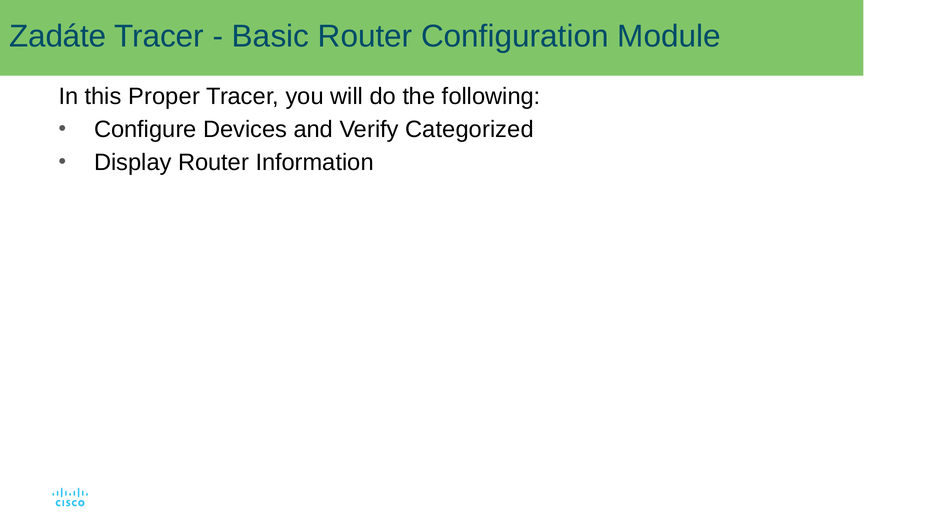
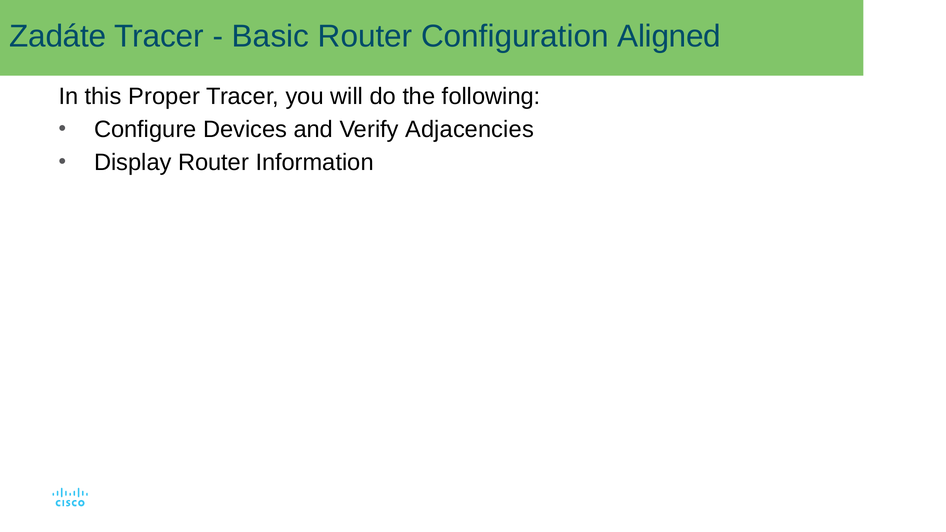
Module: Module -> Aligned
Categorized: Categorized -> Adjacencies
